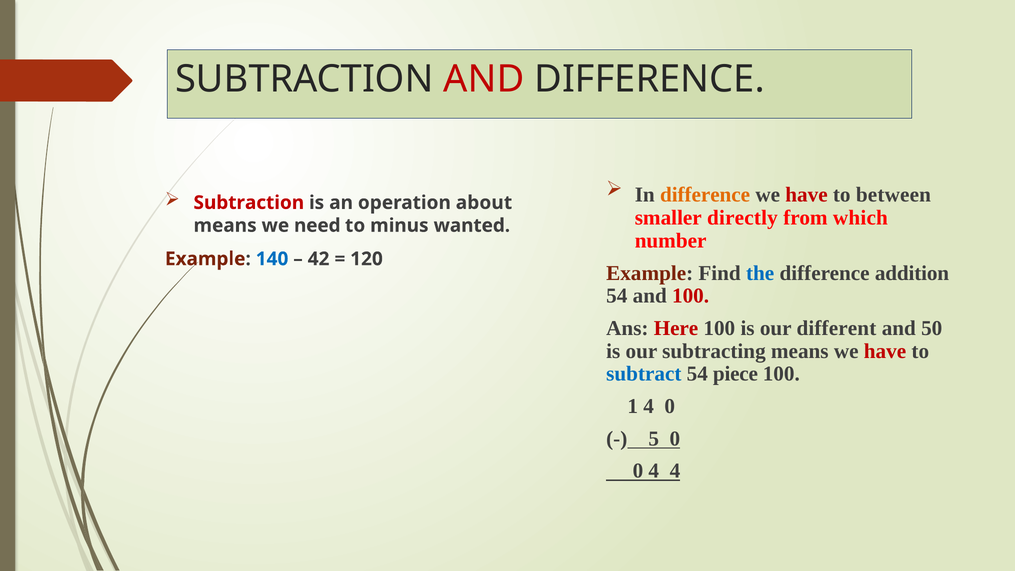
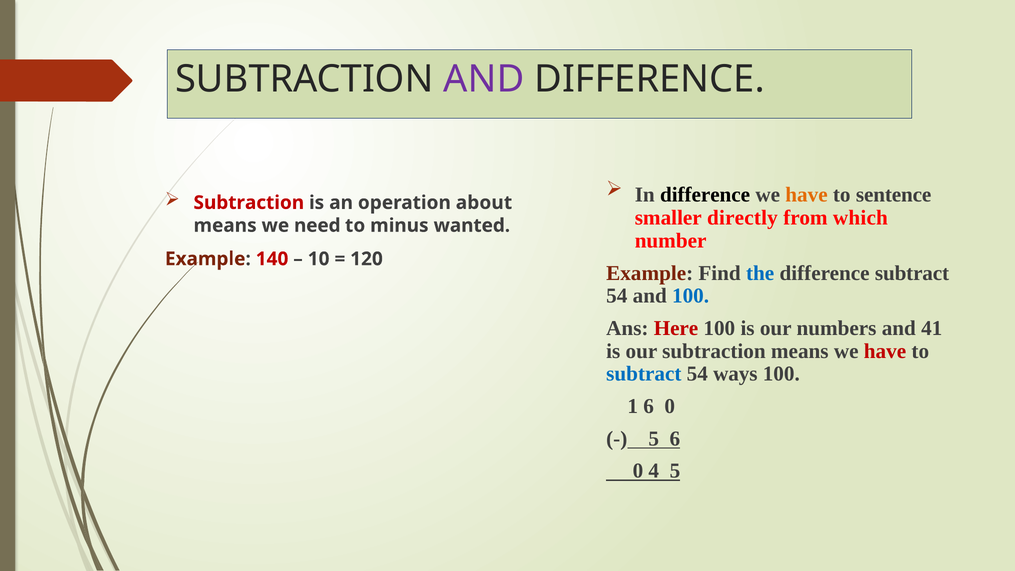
AND at (484, 79) colour: red -> purple
difference at (705, 195) colour: orange -> black
have at (807, 195) colour: red -> orange
between: between -> sentence
140 colour: blue -> red
42: 42 -> 10
difference addition: addition -> subtract
100 at (691, 296) colour: red -> blue
different: different -> numbers
50: 50 -> 41
our subtracting: subtracting -> subtraction
piece: piece -> ways
1 4: 4 -> 6
5 0: 0 -> 6
4 4: 4 -> 5
